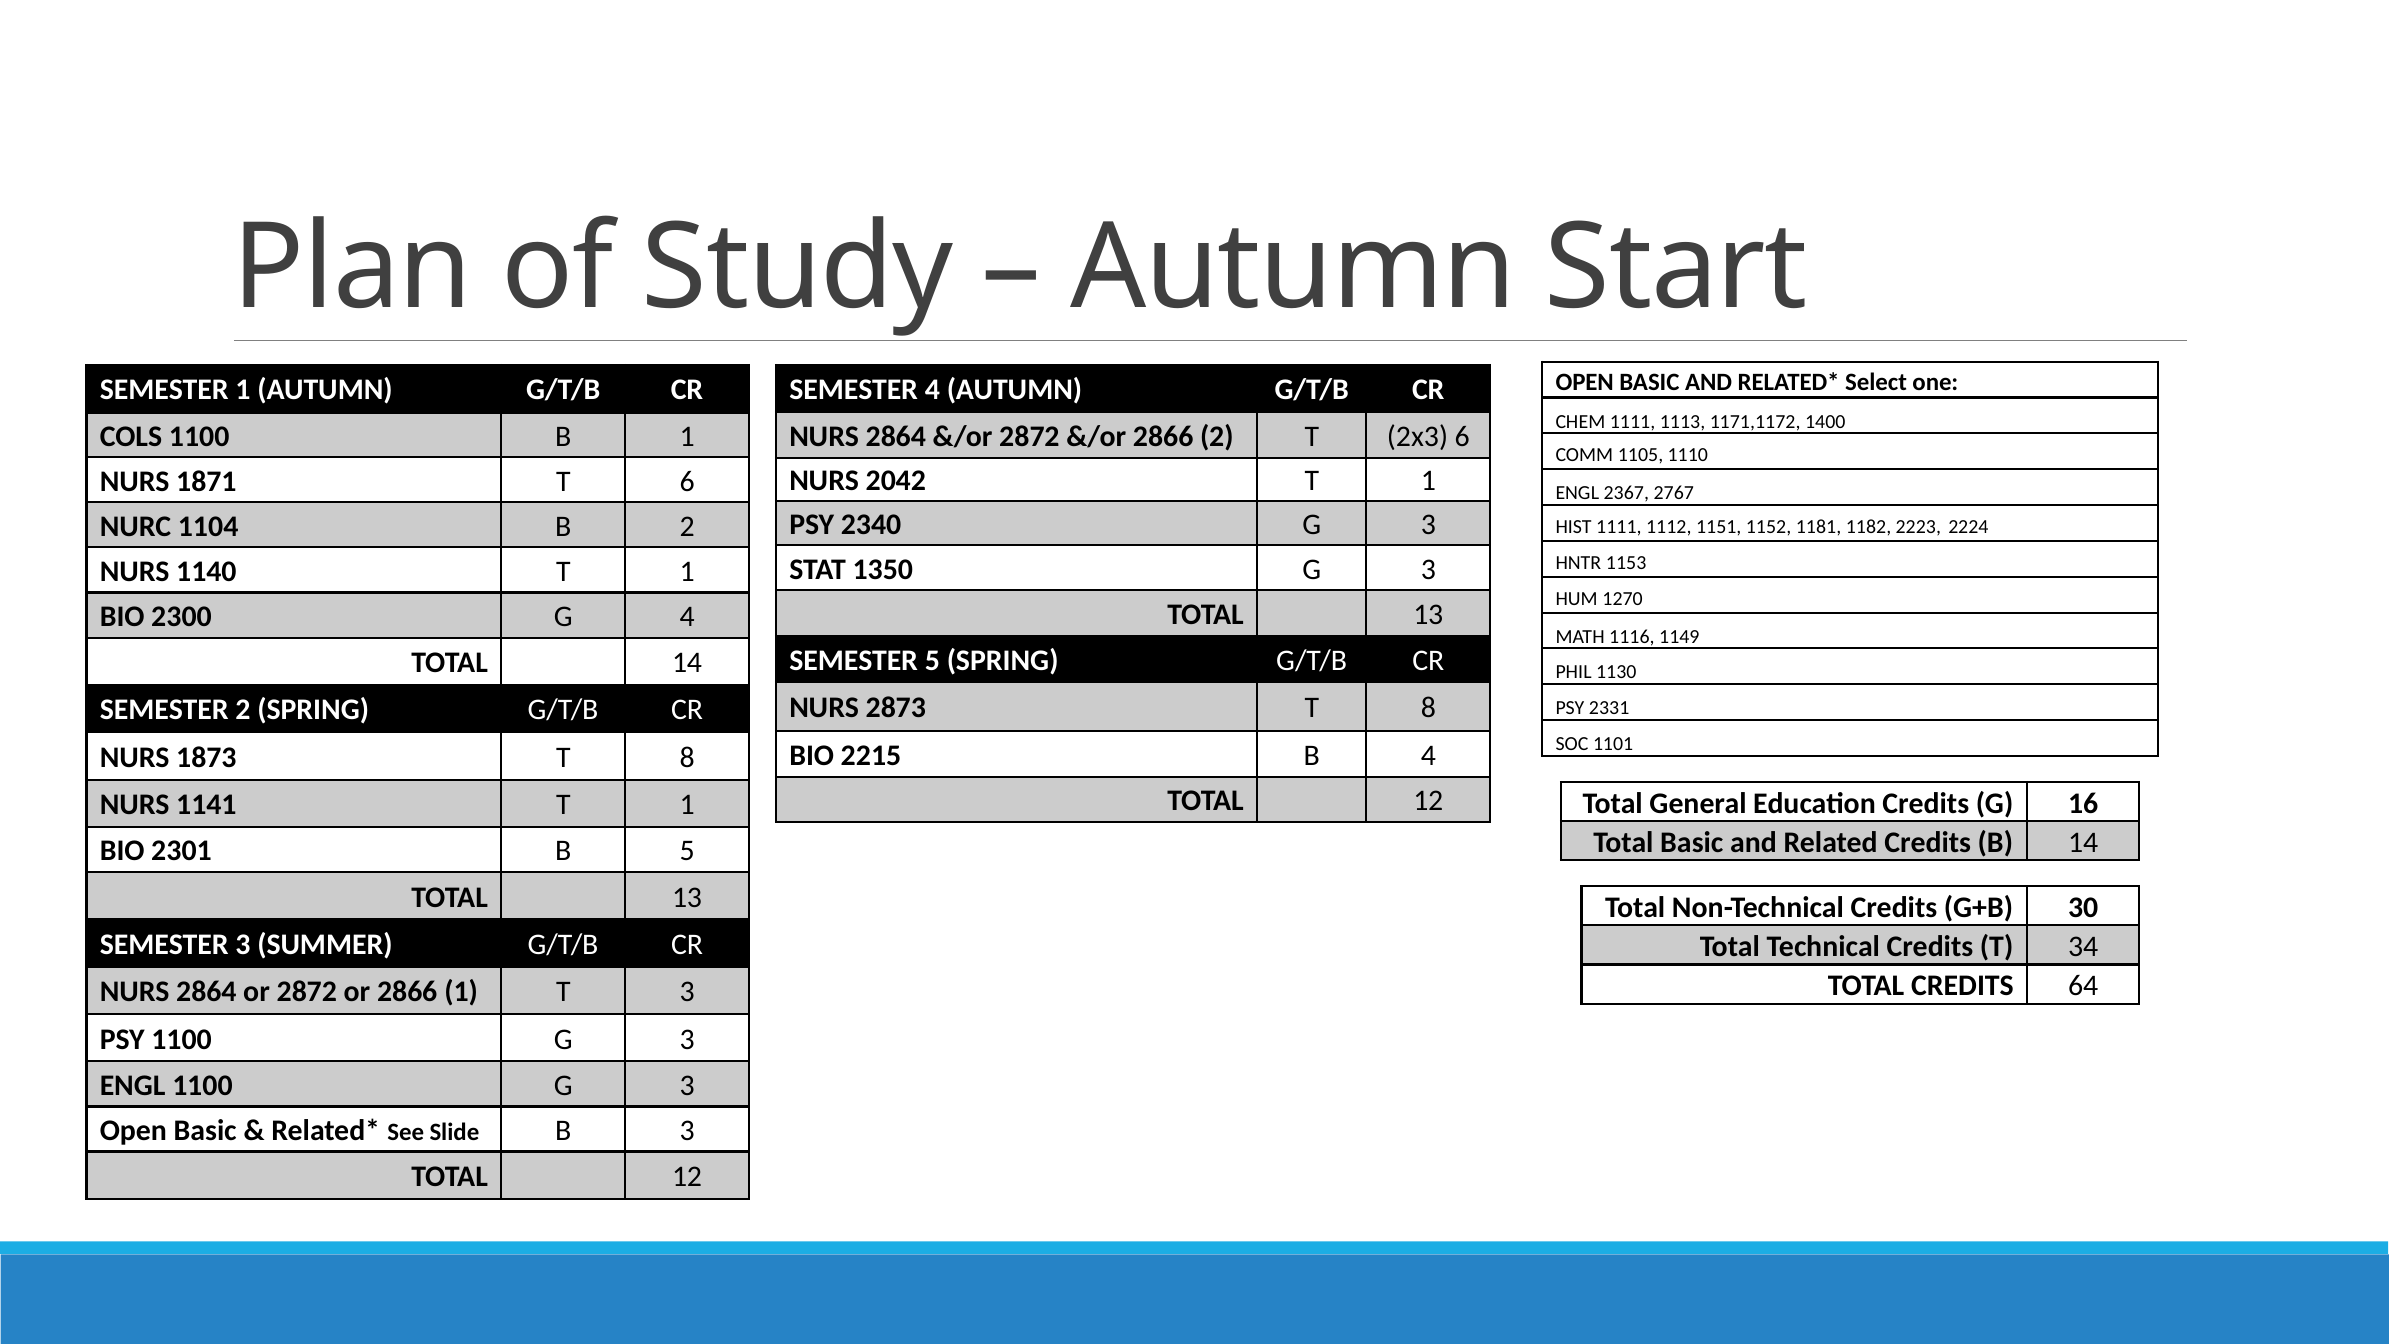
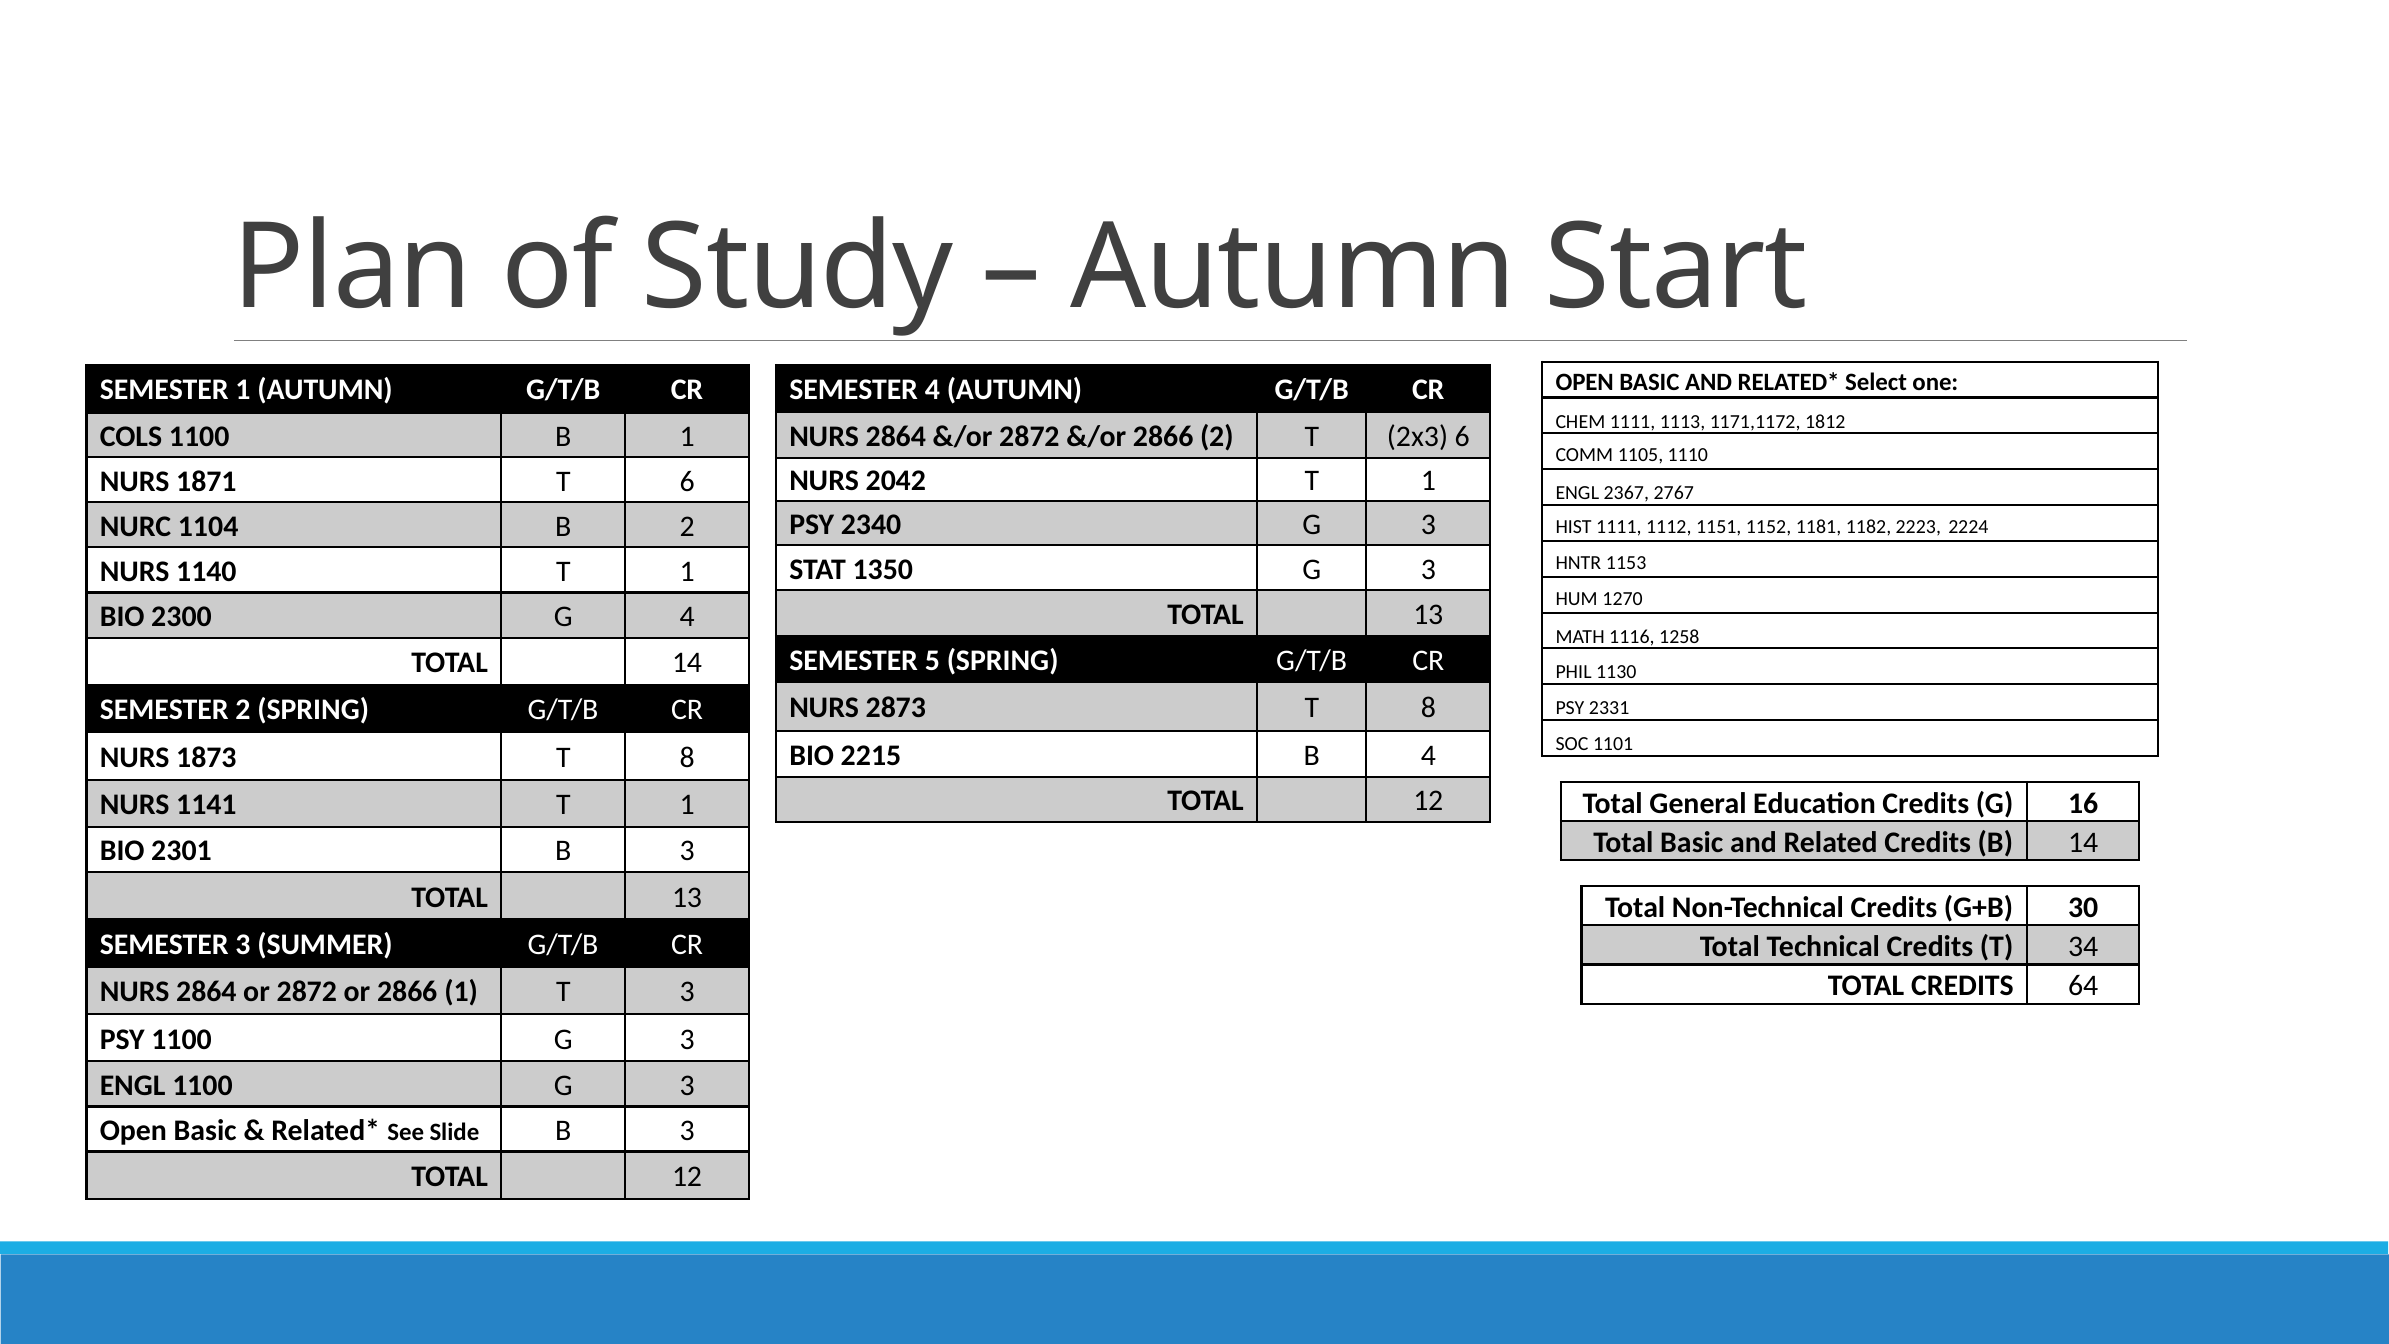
1400: 1400 -> 1812
1149: 1149 -> 1258
2301 B 5: 5 -> 3
